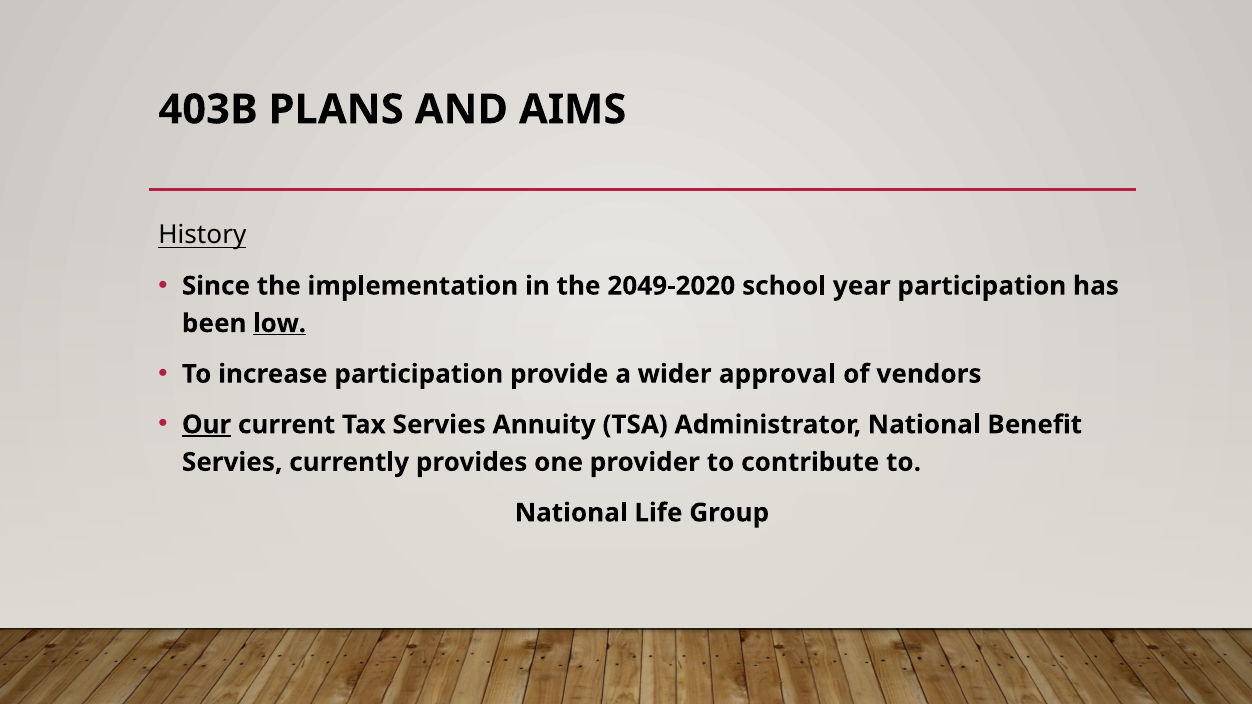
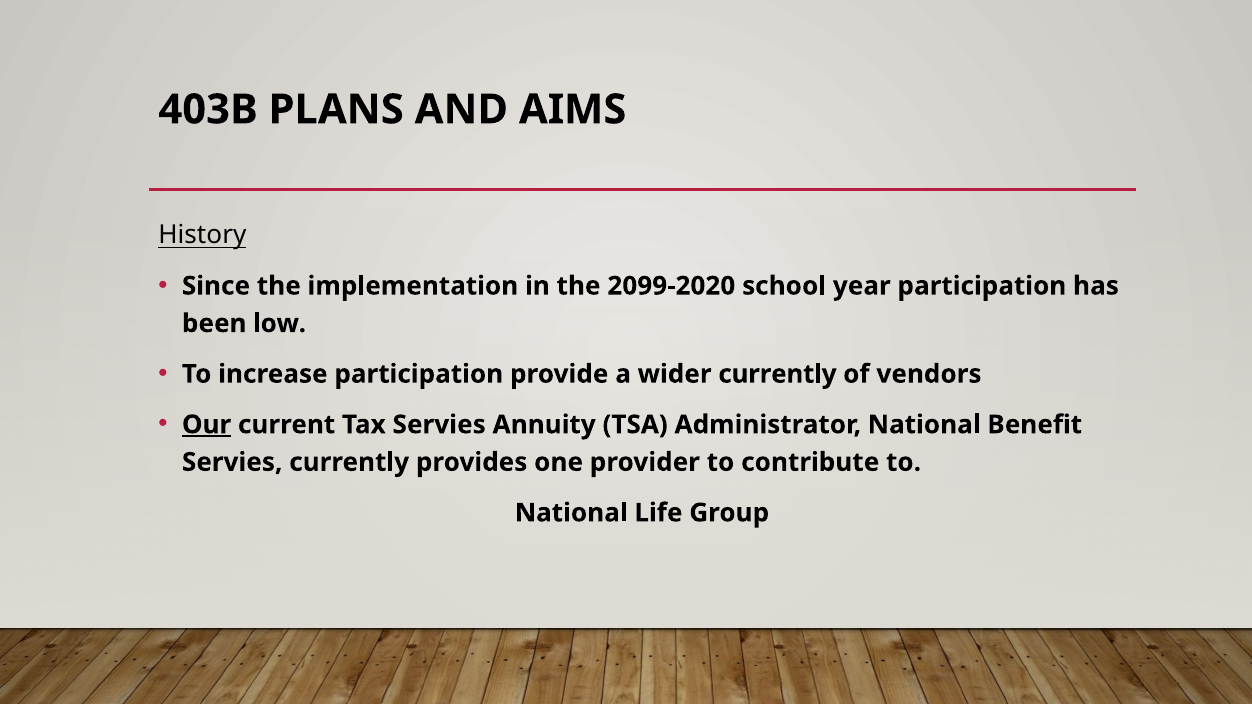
2049-2020: 2049-2020 -> 2099-2020
low underline: present -> none
wider approval: approval -> currently
